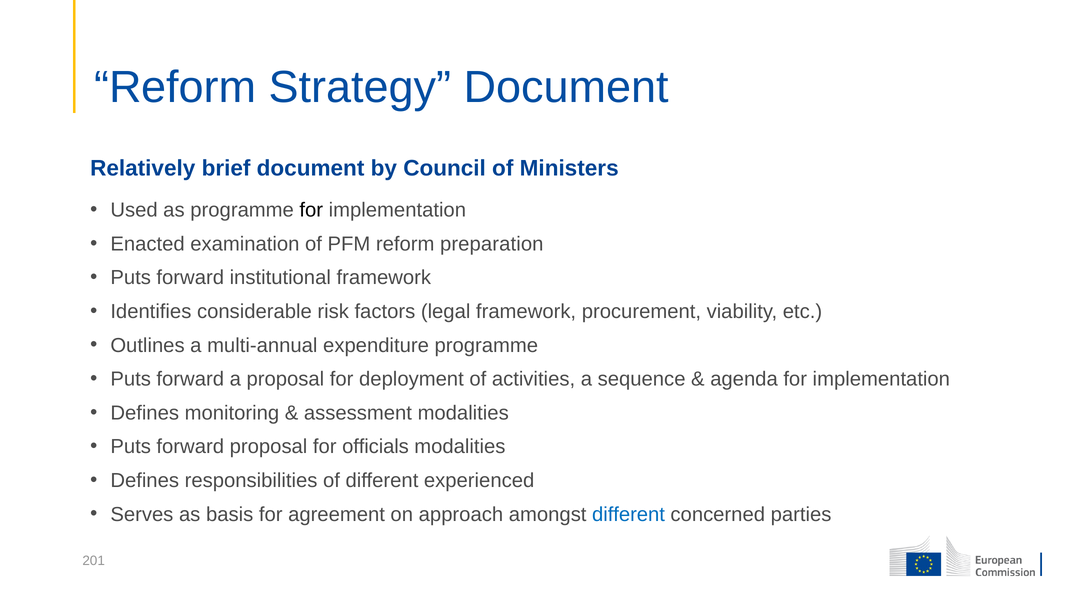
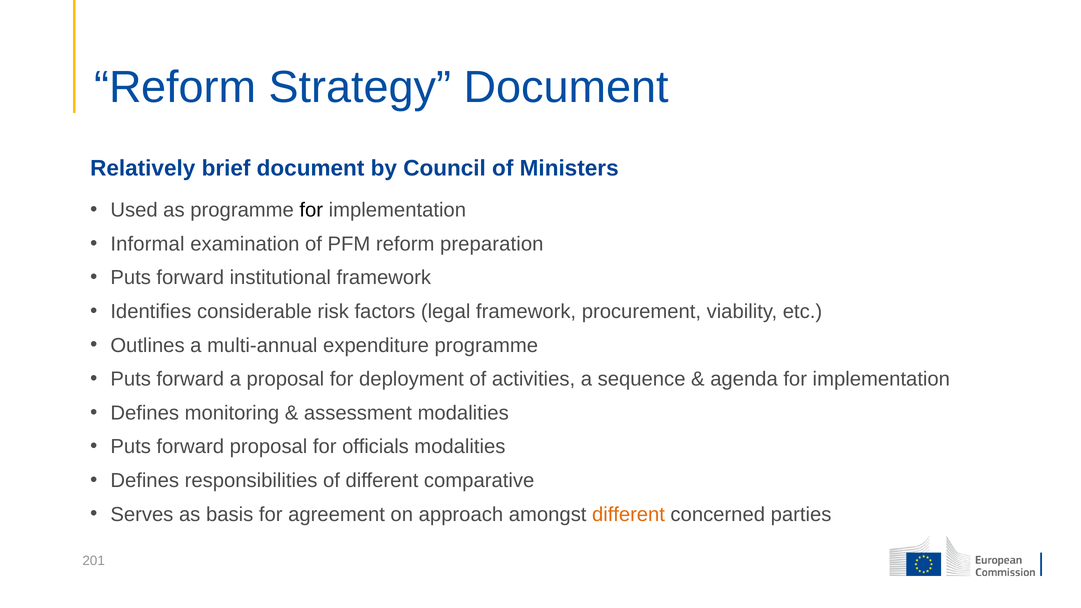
Enacted: Enacted -> Informal
experienced: experienced -> comparative
different at (629, 514) colour: blue -> orange
